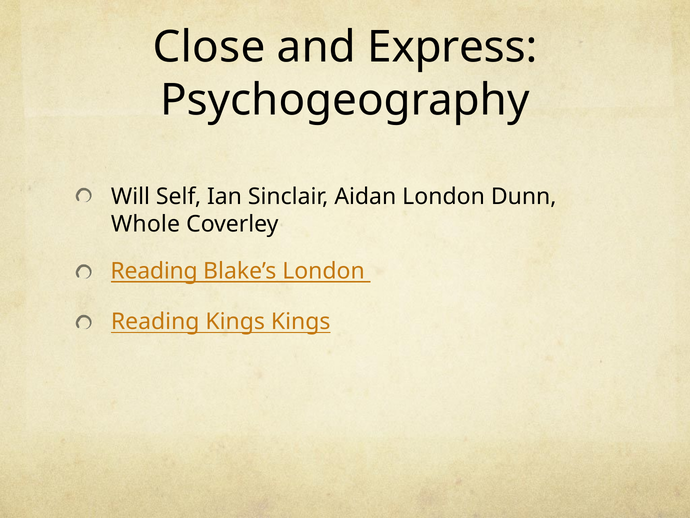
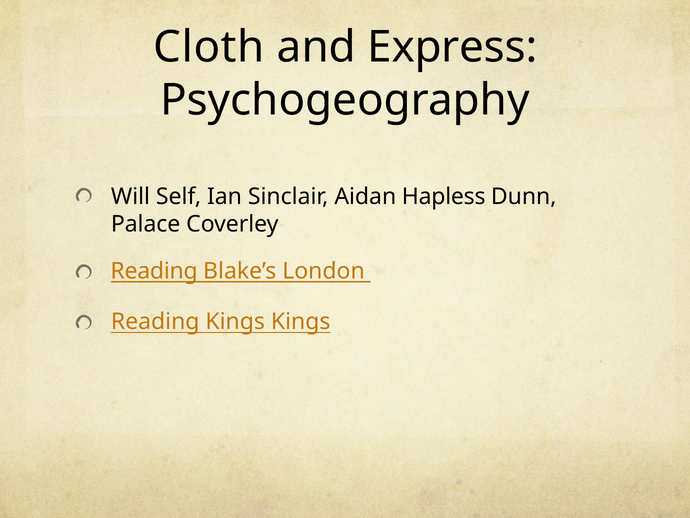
Close: Close -> Cloth
Aidan London: London -> Hapless
Whole: Whole -> Palace
